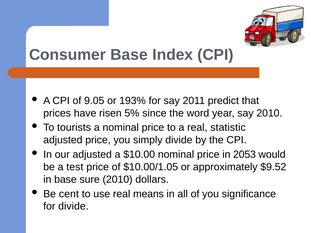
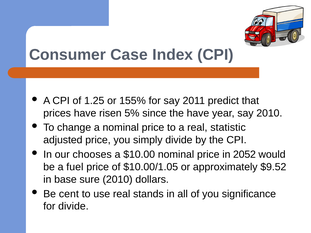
Consumer Base: Base -> Case
9.05: 9.05 -> 1.25
193%: 193% -> 155%
the word: word -> have
tourists: tourists -> change
our adjusted: adjusted -> chooses
2053: 2053 -> 2052
test: test -> fuel
means: means -> stands
